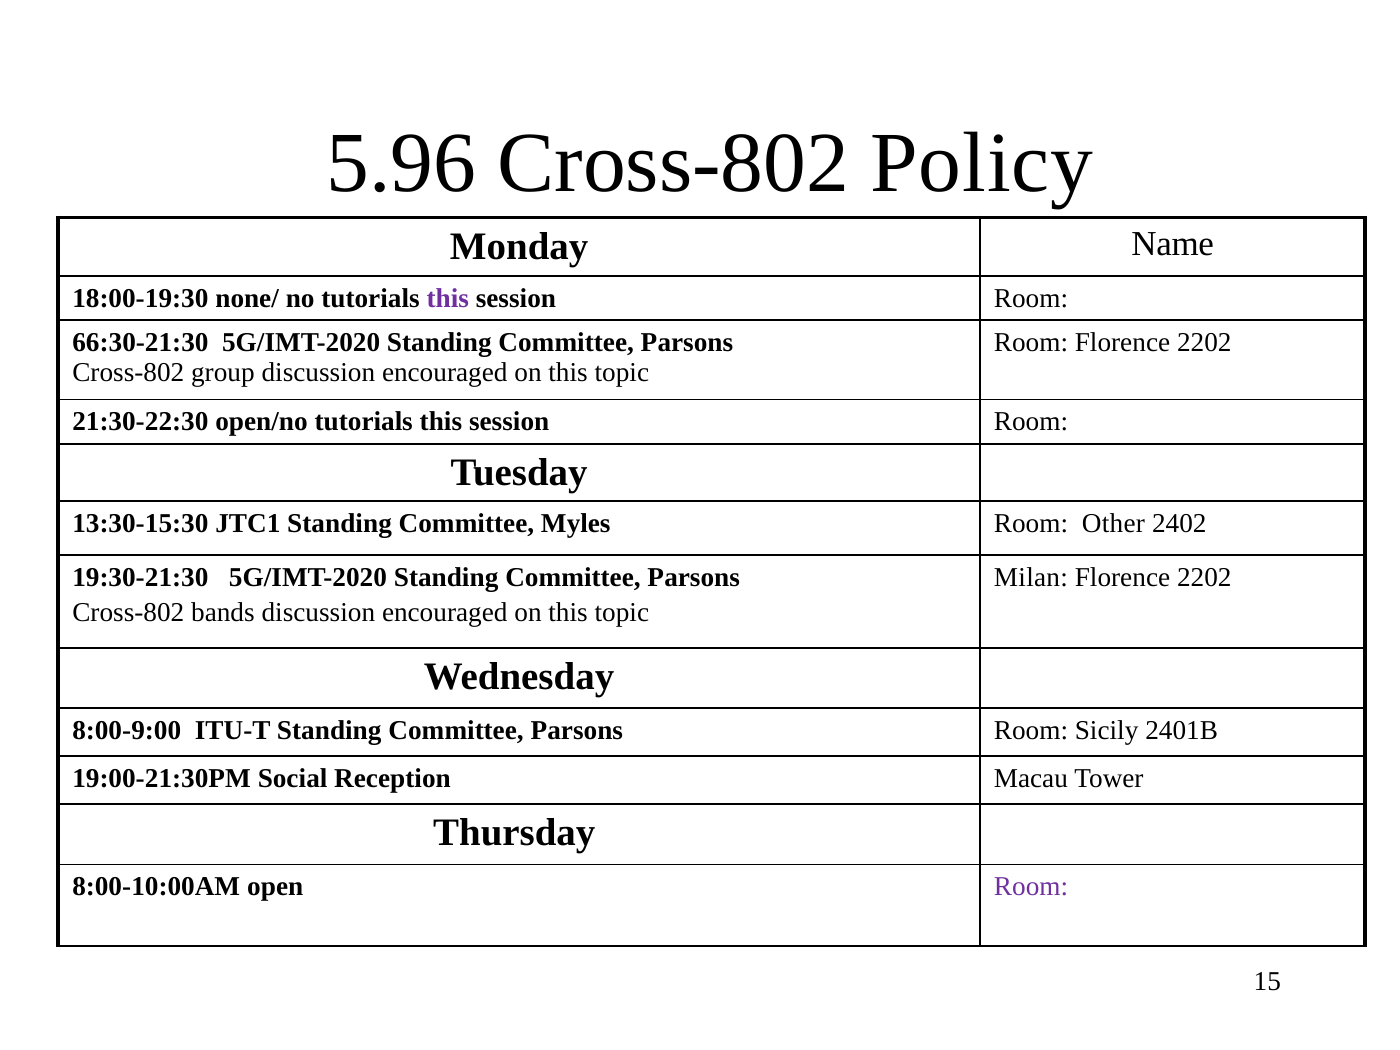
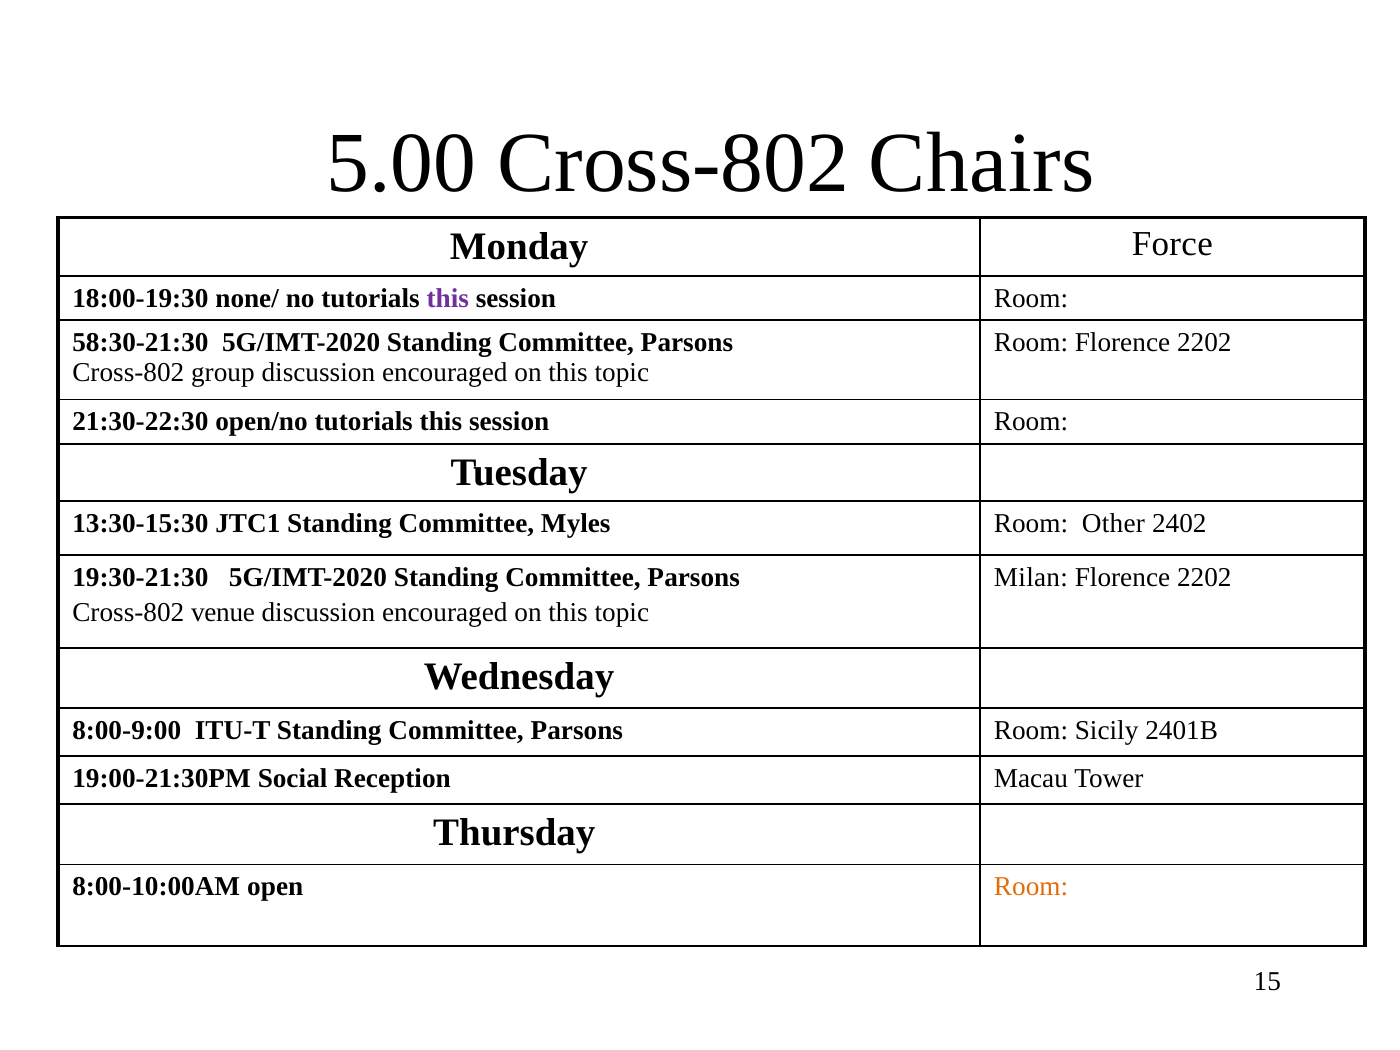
5.96: 5.96 -> 5.00
Policy: Policy -> Chairs
Name: Name -> Force
66:30-21:30: 66:30-21:30 -> 58:30-21:30
bands: bands -> venue
Room at (1031, 887) colour: purple -> orange
